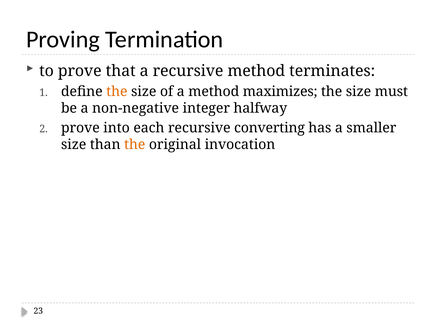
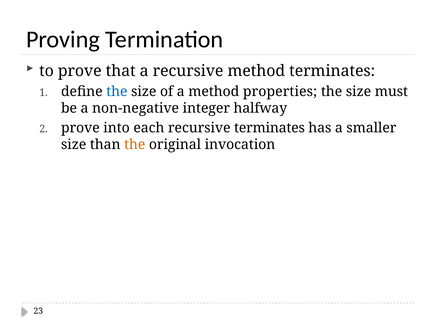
the at (117, 92) colour: orange -> blue
maximizes: maximizes -> properties
recursive converting: converting -> terminates
